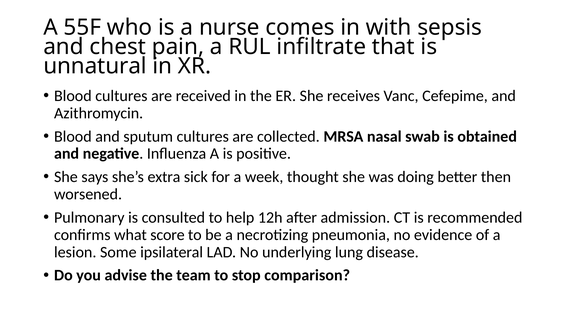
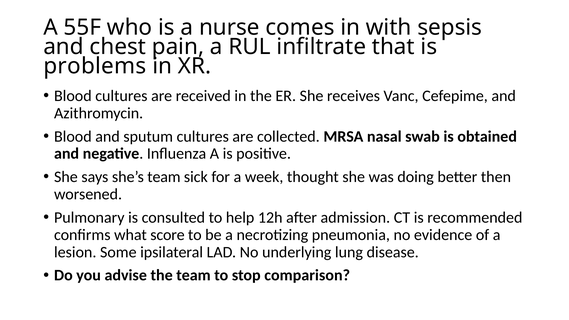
unnatural: unnatural -> problems
she’s extra: extra -> team
